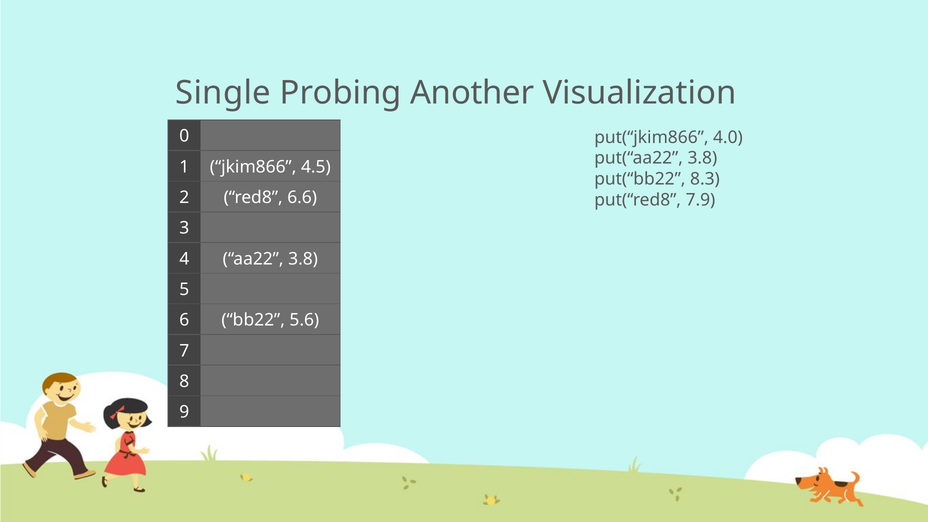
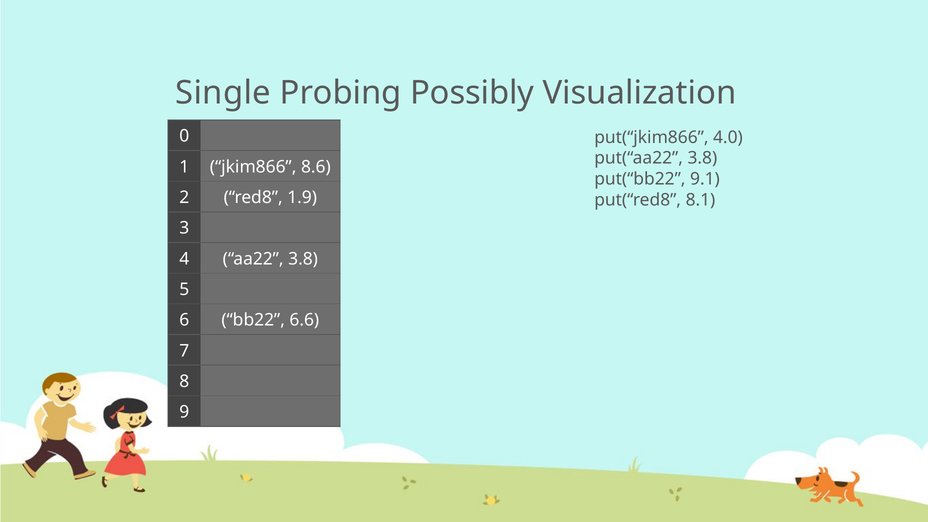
Another: Another -> Possibly
4.5: 4.5 -> 8.6
8.3: 8.3 -> 9.1
6.6: 6.6 -> 1.9
7.9: 7.9 -> 8.1
5.6: 5.6 -> 6.6
